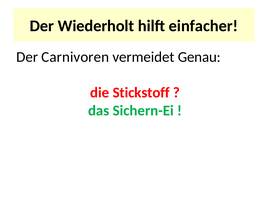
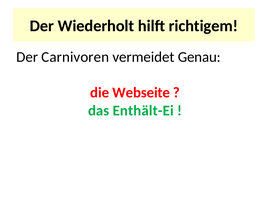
einfacher: einfacher -> richtigem
Stickstoff: Stickstoff -> Webseite
Sichern-Ei: Sichern-Ei -> Enthält-Ei
